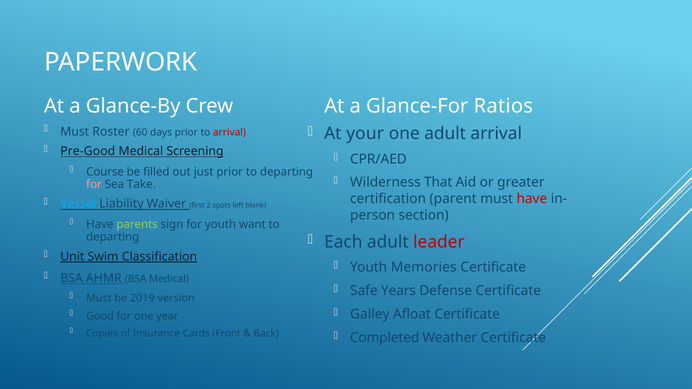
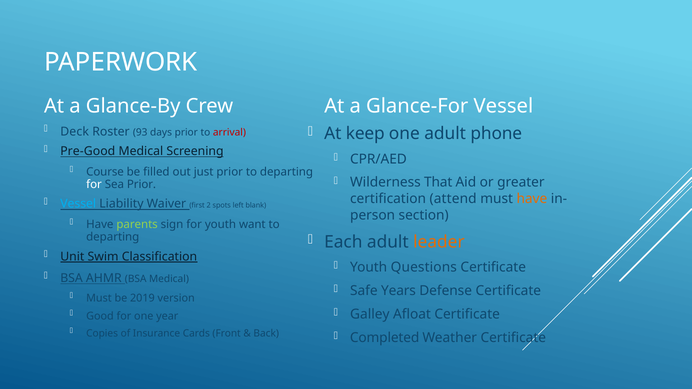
Glance-For Ratios: Ratios -> Vessel
Must at (75, 132): Must -> Deck
60: 60 -> 93
your: your -> keep
adult arrival: arrival -> phone
for at (94, 185) colour: pink -> white
Sea Take: Take -> Prior
parent: parent -> attend
have at (532, 199) colour: red -> orange
leader colour: red -> orange
Memories: Memories -> Questions
